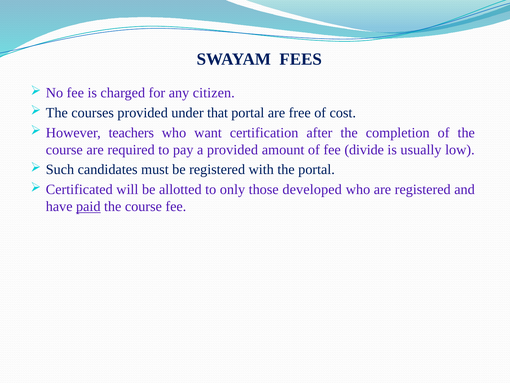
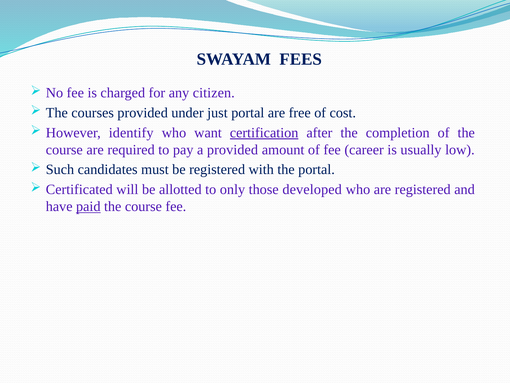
that: that -> just
teachers: teachers -> identify
certification underline: none -> present
divide: divide -> career
